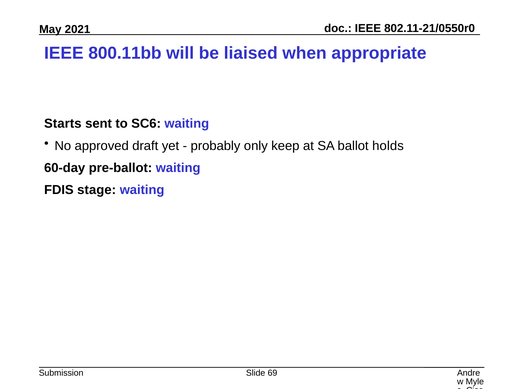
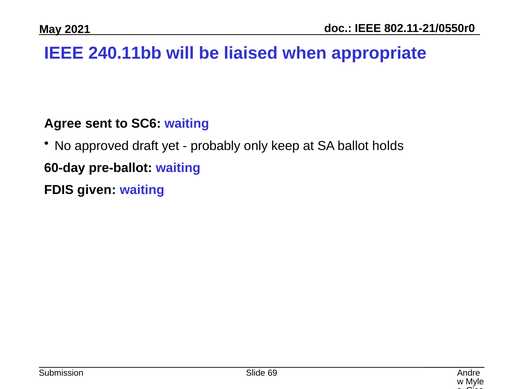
800.11bb: 800.11bb -> 240.11bb
Starts: Starts -> Agree
stage: stage -> given
